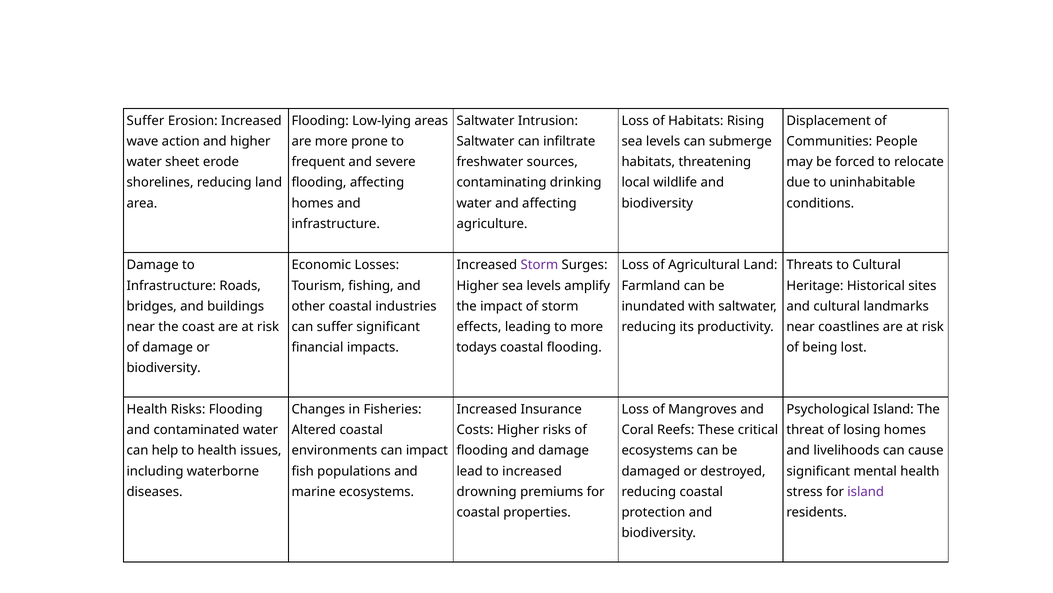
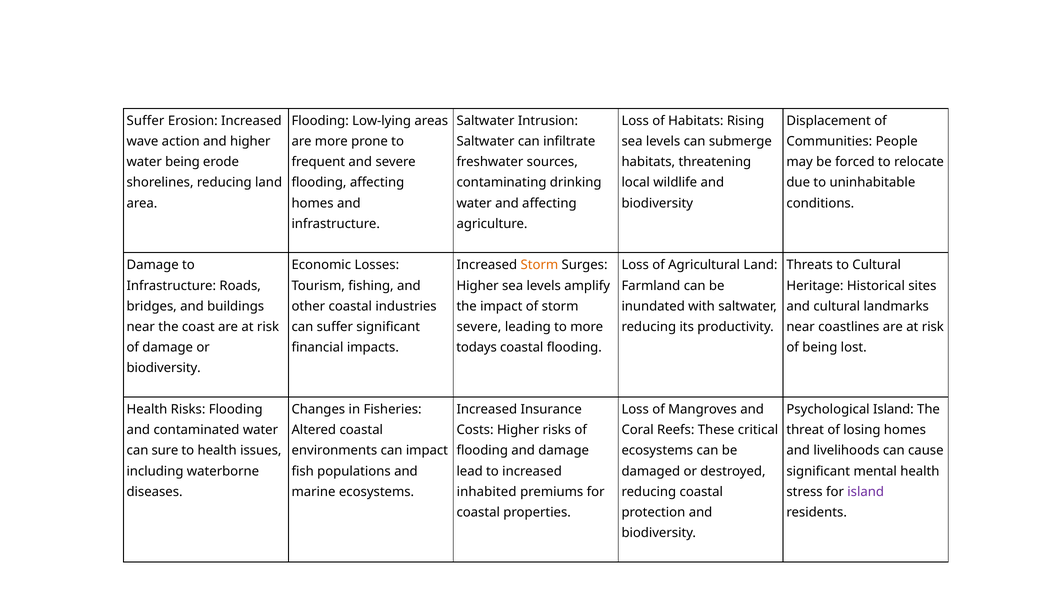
water sheet: sheet -> being
Storm at (539, 265) colour: purple -> orange
effects at (479, 327): effects -> severe
help: help -> sure
drowning: drowning -> inhabited
